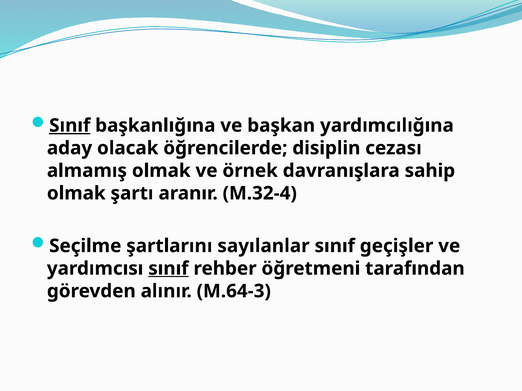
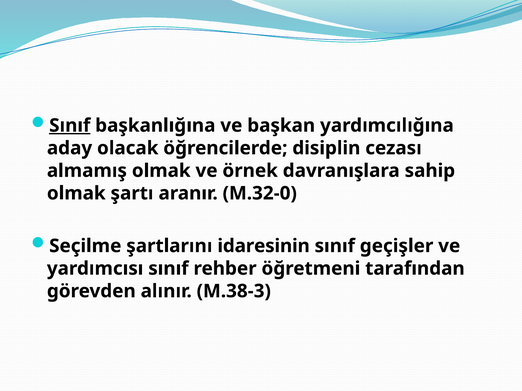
M.32-4: M.32-4 -> M.32-0
sayılanlar: sayılanlar -> idaresinin
sınıf at (168, 269) underline: present -> none
M.64-3: M.64-3 -> M.38-3
